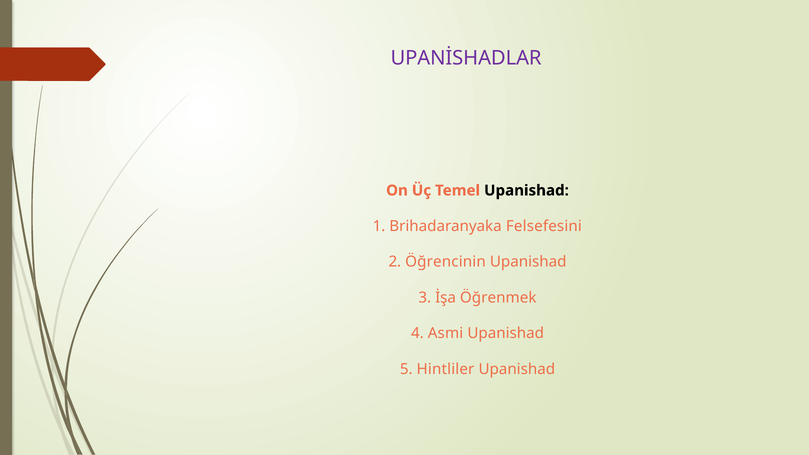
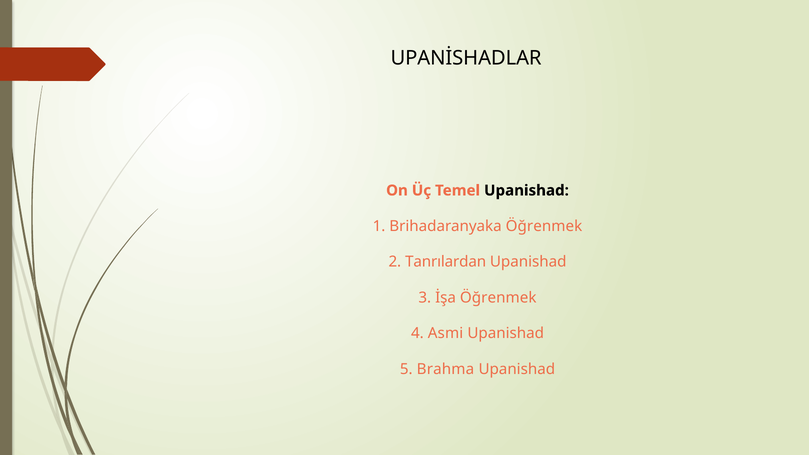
UPANİSHADLAR colour: purple -> black
Brihadaranyaka Felsefesini: Felsefesini -> Öğrenmek
Öğrencinin: Öğrencinin -> Tanrılardan
Hintliler: Hintliler -> Brahma
